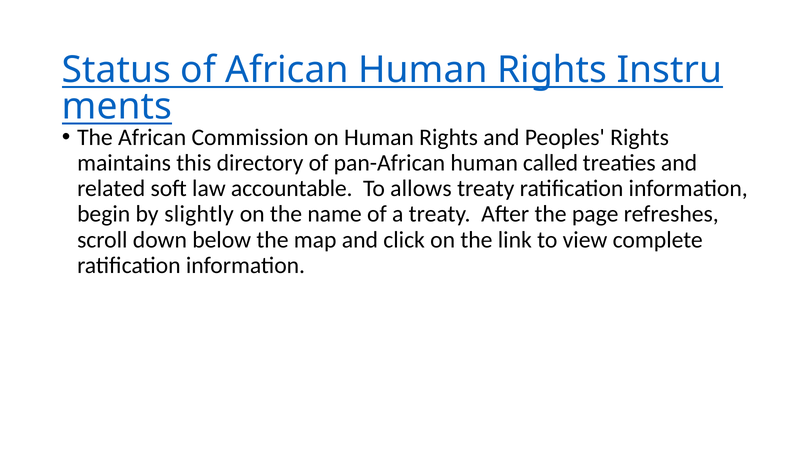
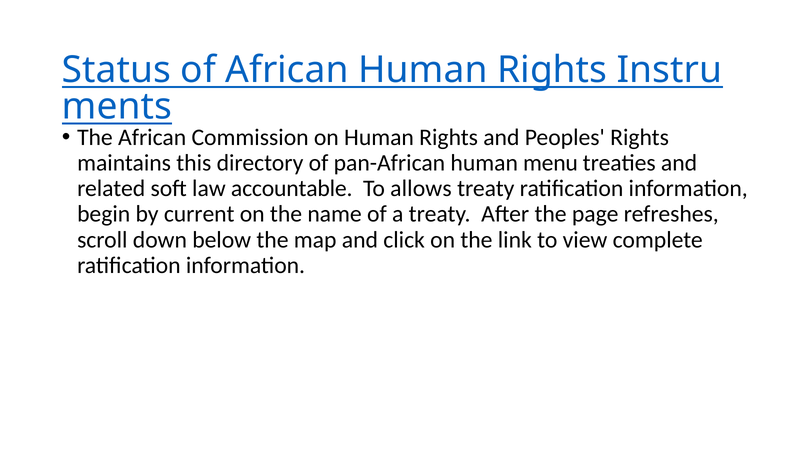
called: called -> menu
slightly: slightly -> current
